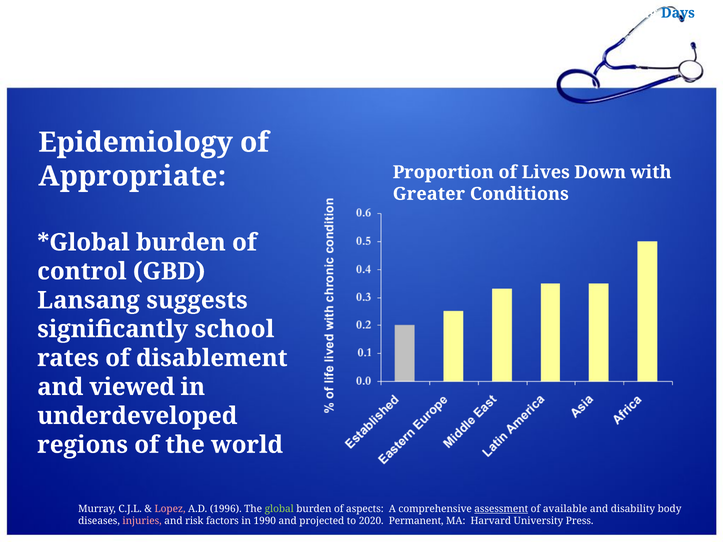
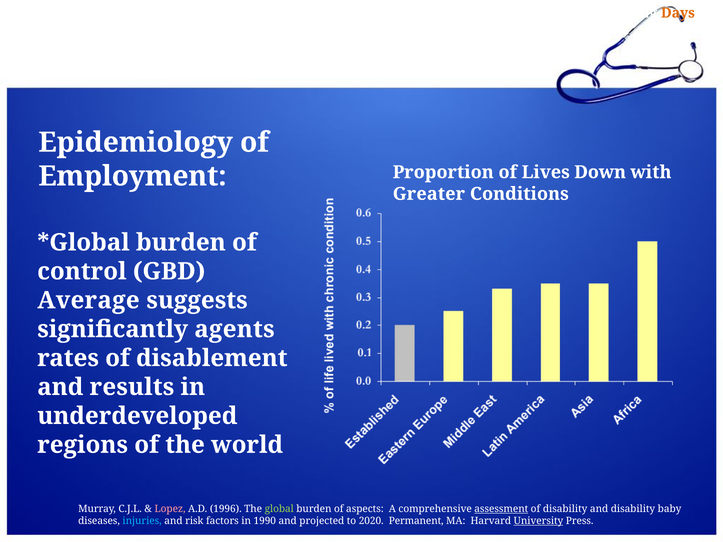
Days colour: blue -> orange
Appropriate: Appropriate -> Employment
Lansang: Lansang -> Average
school: school -> agents
viewed: viewed -> results
of available: available -> disability
body: body -> baby
injuries colour: pink -> light blue
University underline: none -> present
